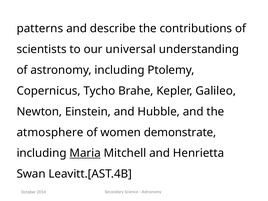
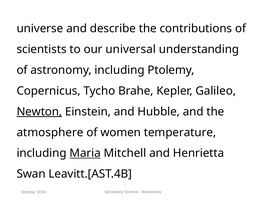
patterns: patterns -> universe
Newton underline: none -> present
demonstrate: demonstrate -> temperature
